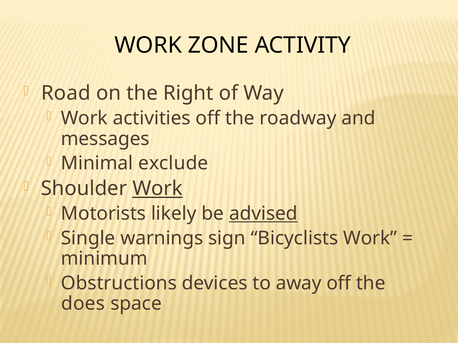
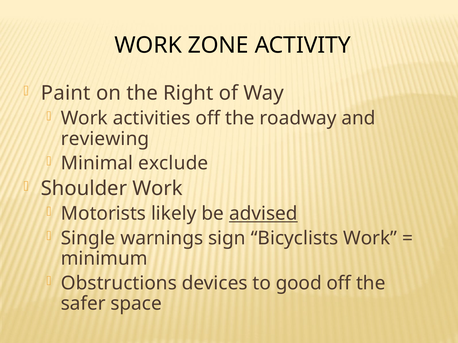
Road: Road -> Paint
messages: messages -> reviewing
Work at (158, 189) underline: present -> none
away: away -> good
does: does -> safer
